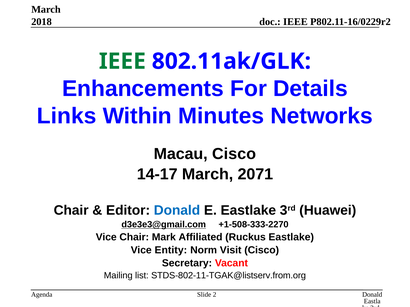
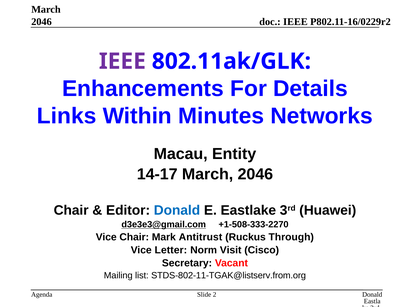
2018 at (41, 22): 2018 -> 2046
IEEE at (122, 61) colour: green -> purple
Macau Cisco: Cisco -> Entity
14-17 March 2071: 2071 -> 2046
Affiliated: Affiliated -> Antitrust
Ruckus Eastlake: Eastlake -> Through
Entity: Entity -> Letter
